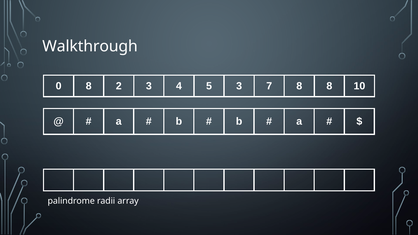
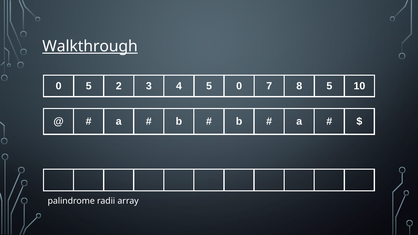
Walkthrough underline: none -> present
0 8: 8 -> 5
5 3: 3 -> 0
8 8: 8 -> 5
